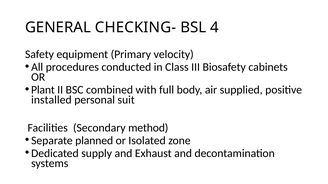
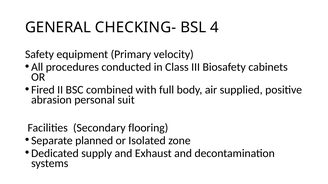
Plant: Plant -> Fired
installed: installed -> abrasion
method: method -> flooring
